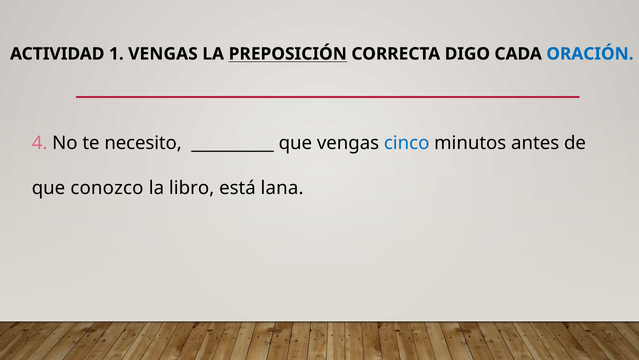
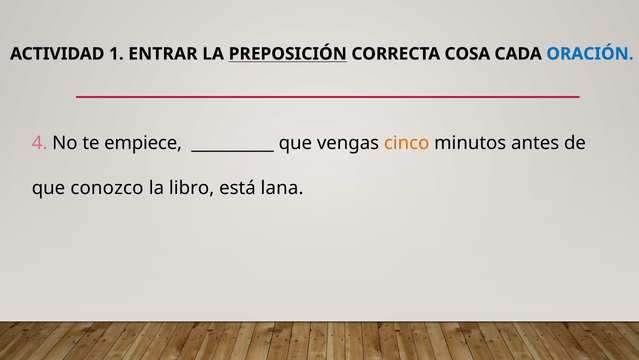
1 VENGAS: VENGAS -> ENTRAR
DIGO: DIGO -> COSA
necesito: necesito -> empiece
cinco colour: blue -> orange
